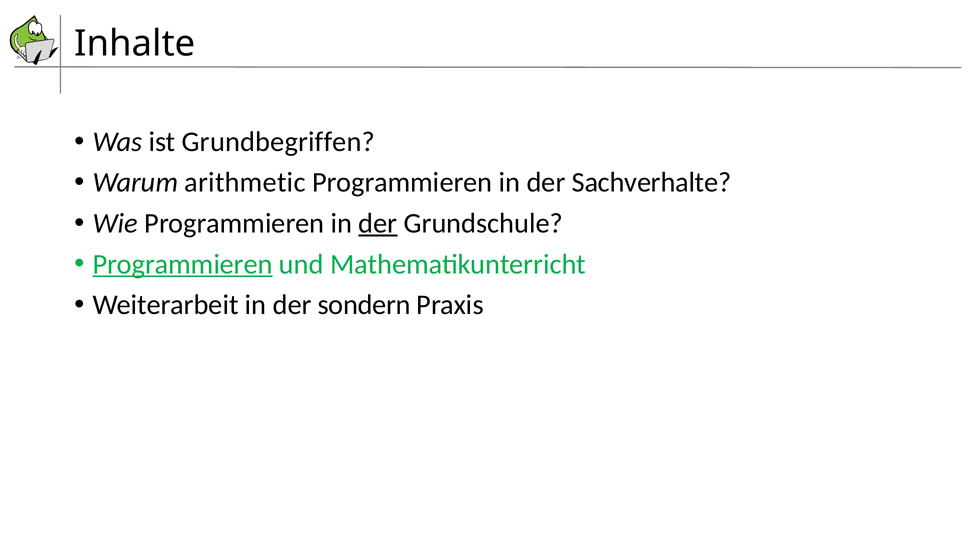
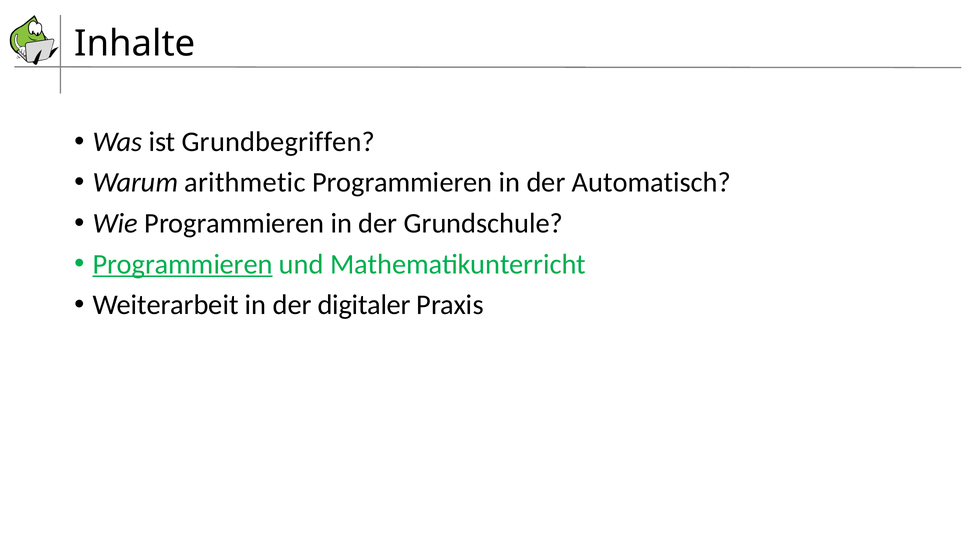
Sachverhalte: Sachverhalte -> Automatisch
der at (378, 224) underline: present -> none
sondern: sondern -> digitaler
